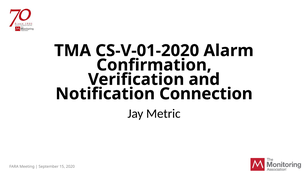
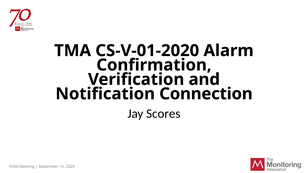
Metric: Metric -> Scores
